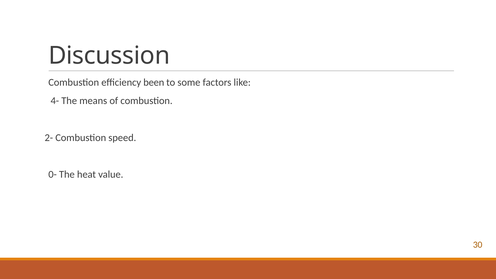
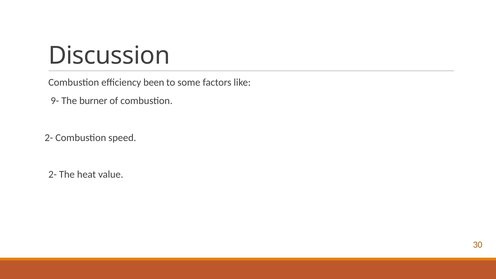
4-: 4- -> 9-
means: means -> burner
0- at (53, 175): 0- -> 2-
